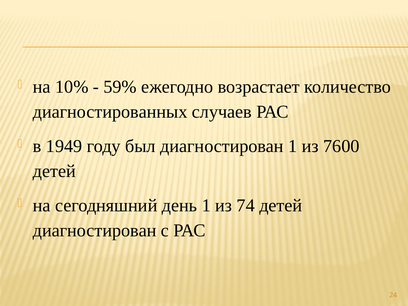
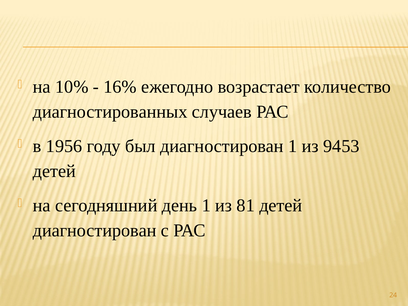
59%: 59% -> 16%
1949: 1949 -> 1956
7600: 7600 -> 9453
74: 74 -> 81
